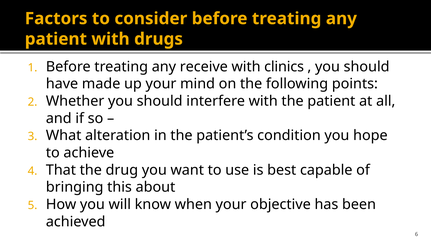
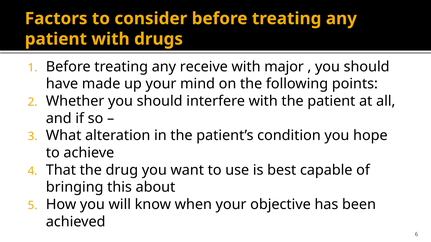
clinics: clinics -> major
